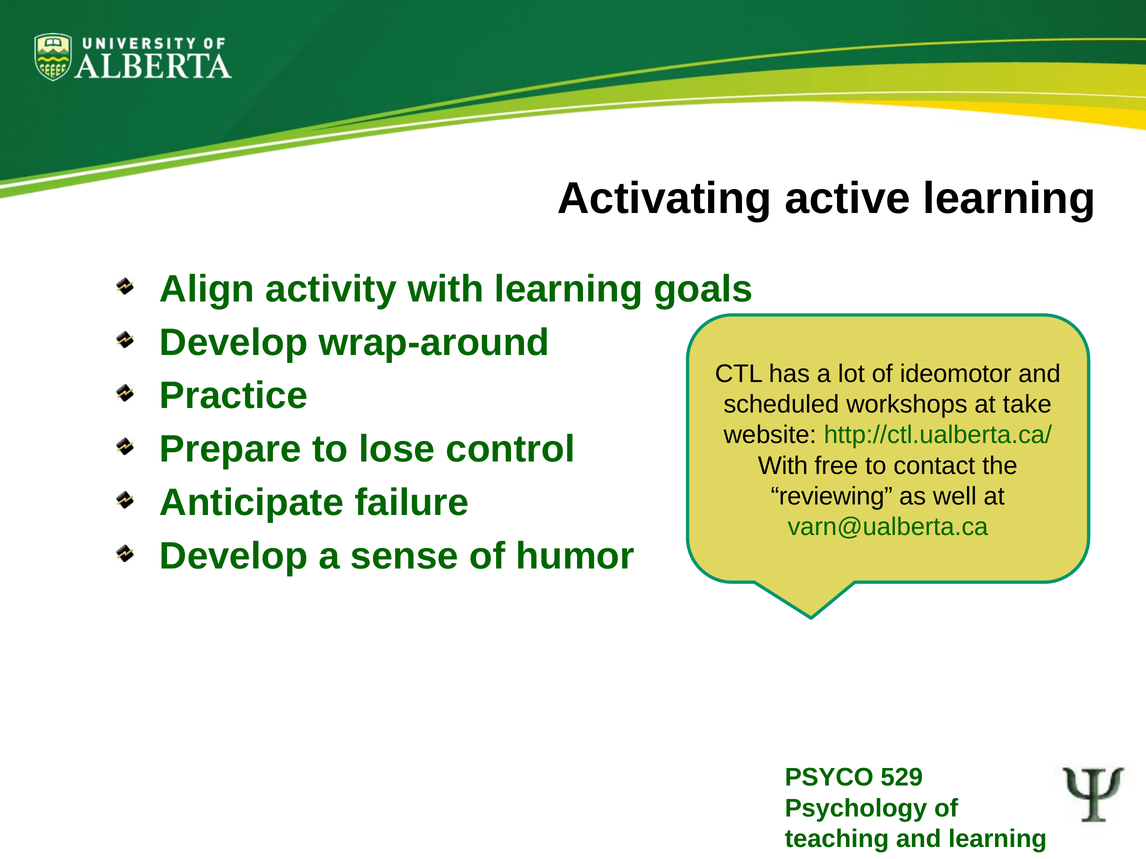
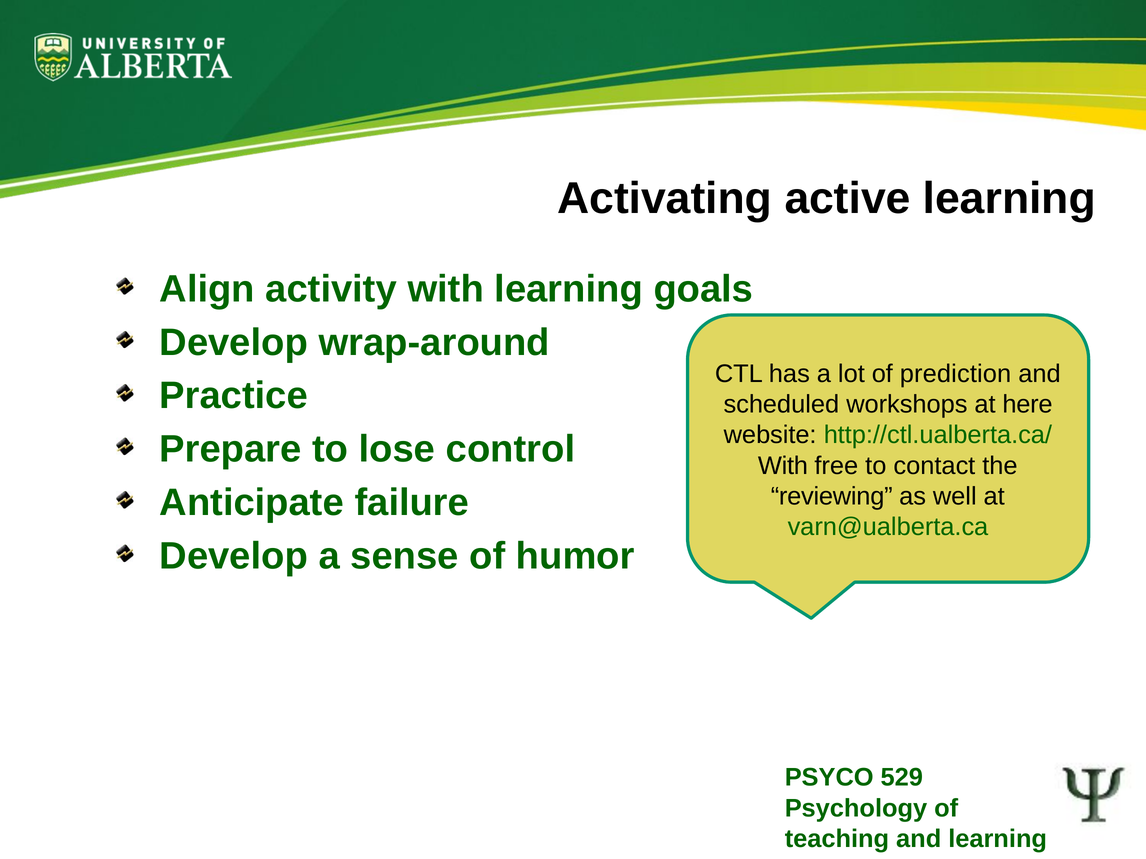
ideomotor: ideomotor -> prediction
take: take -> here
